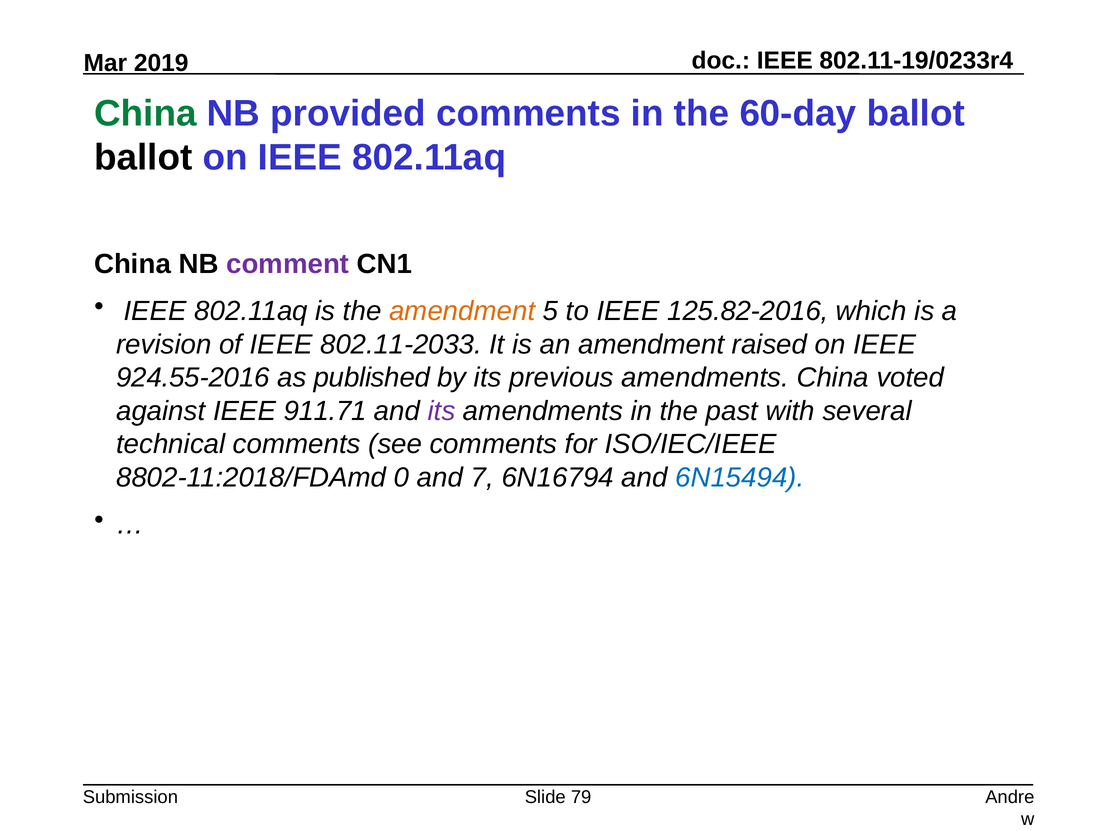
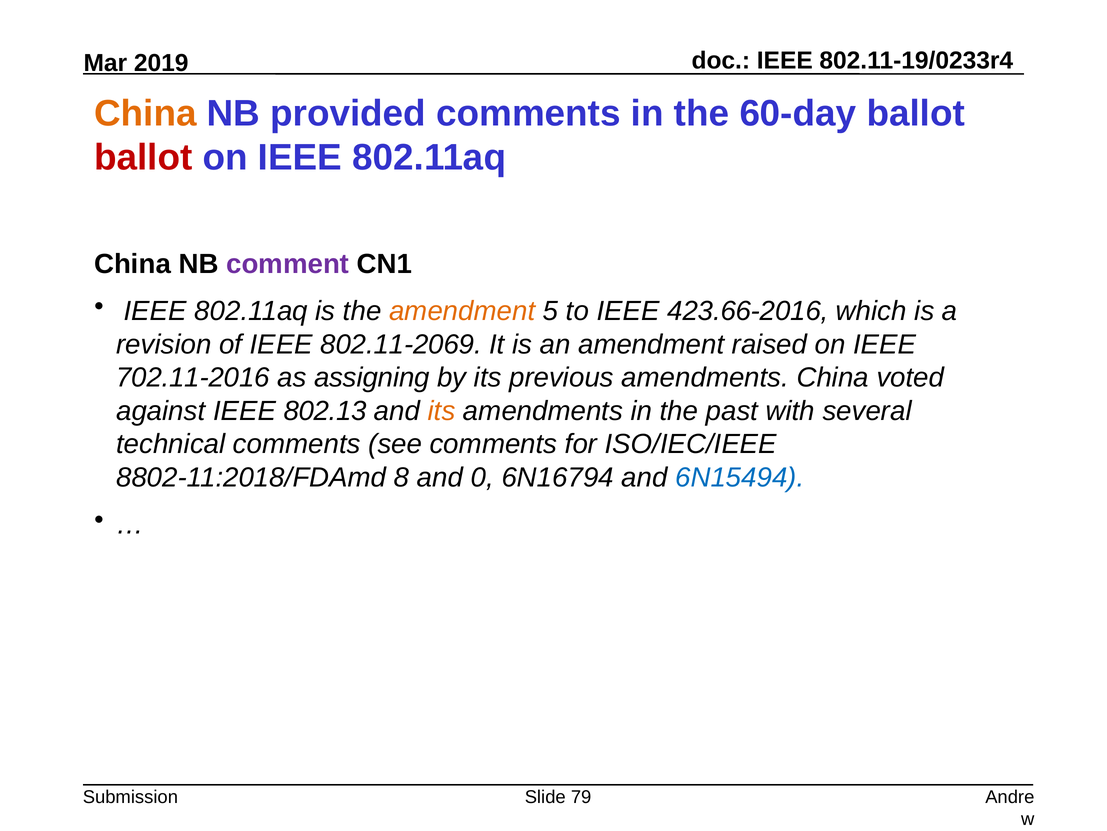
China at (145, 113) colour: green -> orange
ballot at (143, 158) colour: black -> red
125.82-2016: 125.82-2016 -> 423.66-2016
802.11-2033: 802.11-2033 -> 802.11-2069
924.55-2016: 924.55-2016 -> 702.11-2016
published: published -> assigning
911.71: 911.71 -> 802.13
its at (442, 411) colour: purple -> orange
0: 0 -> 8
7: 7 -> 0
